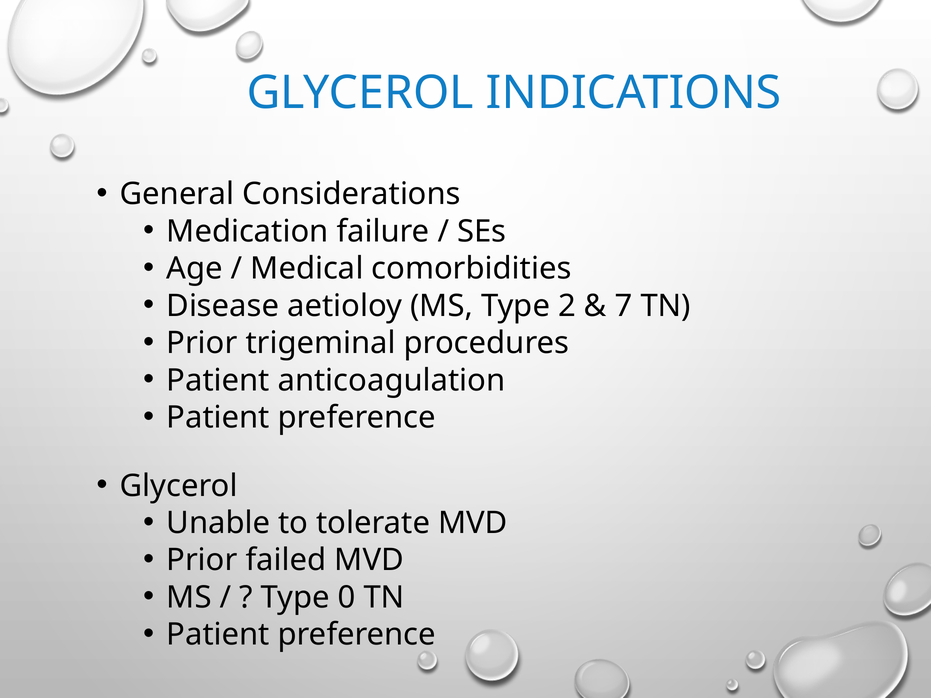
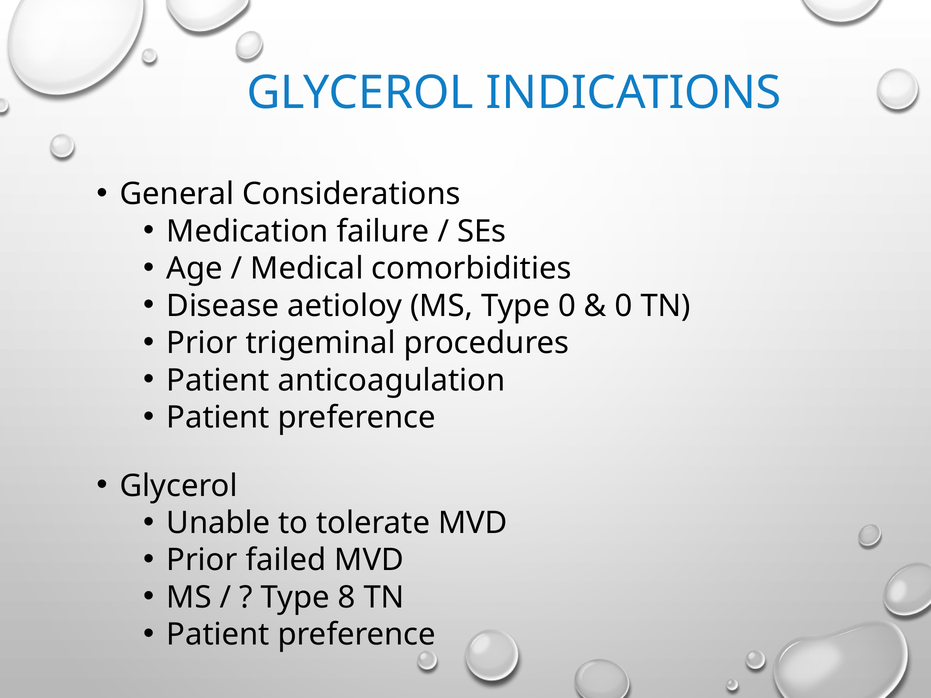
Type 2: 2 -> 0
7 at (624, 306): 7 -> 0
0: 0 -> 8
